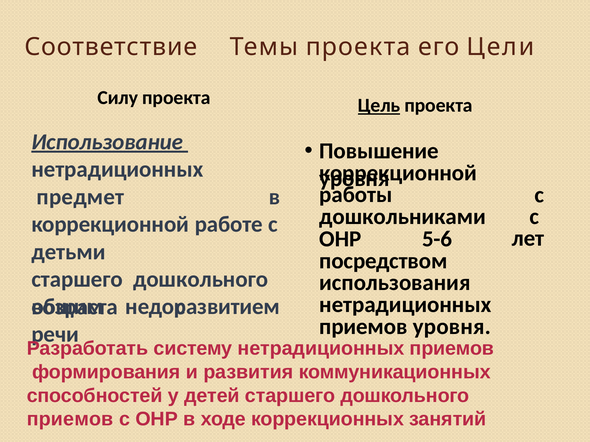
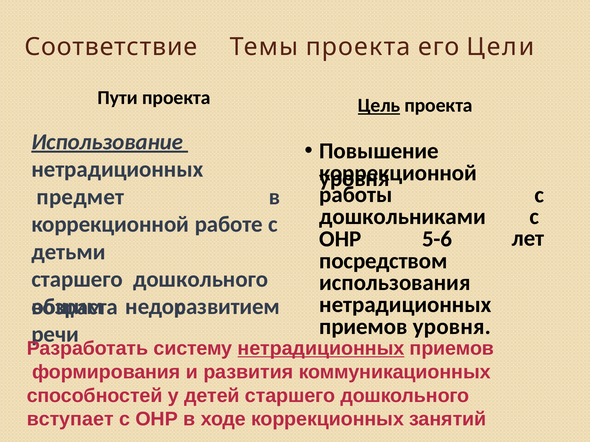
Силу: Силу -> Пути
нетрадиционных at (321, 349) underline: none -> present
приемов at (70, 420): приемов -> вступает
